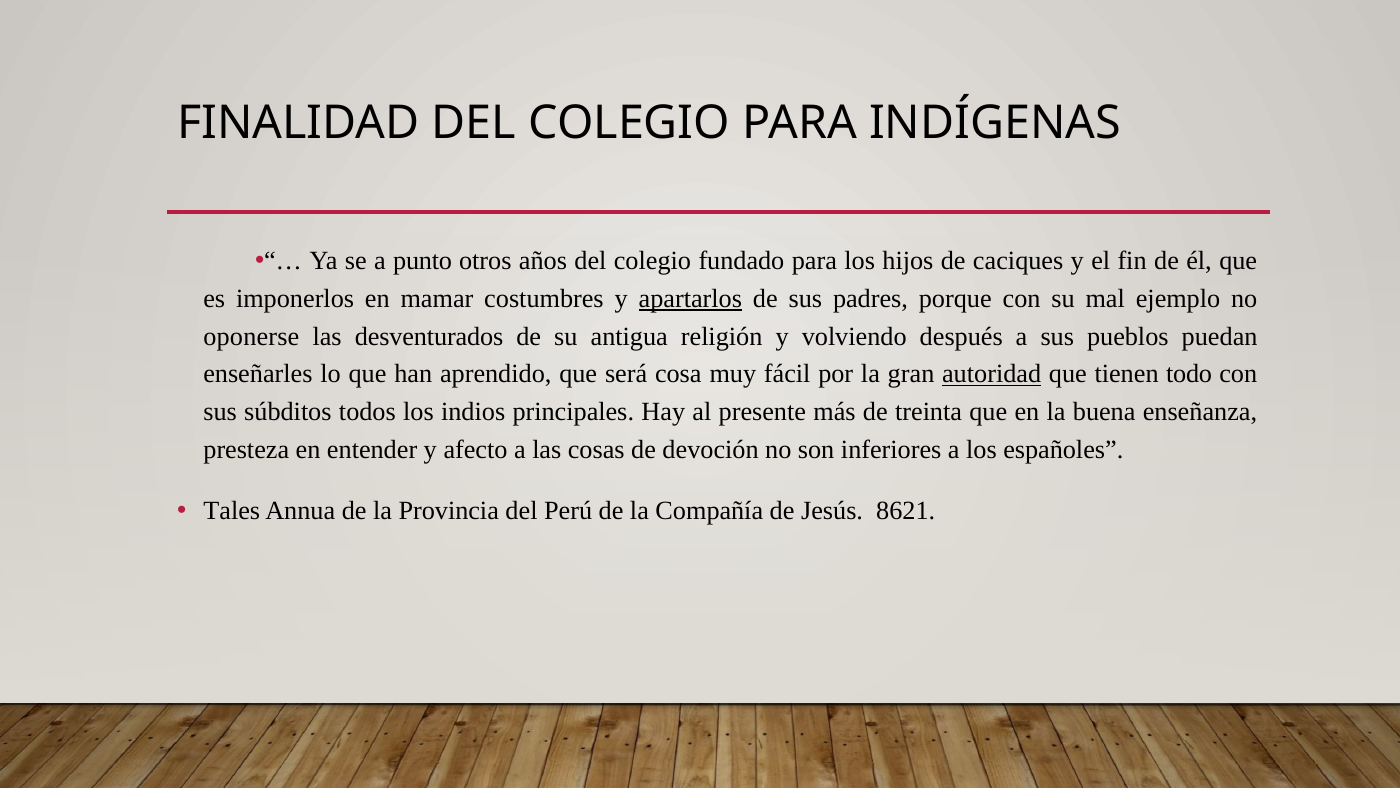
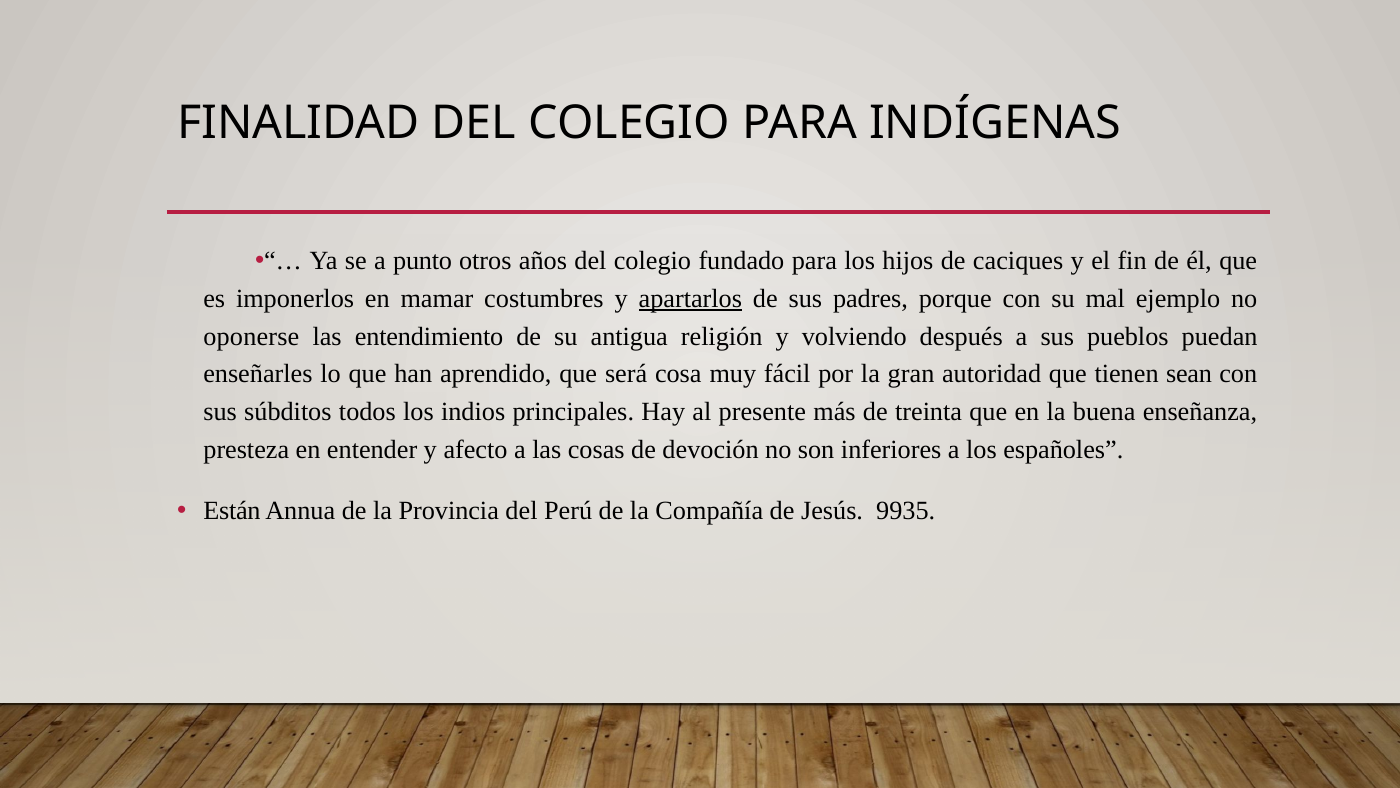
desventurados: desventurados -> entendimiento
autoridad underline: present -> none
todo: todo -> sean
Tales: Tales -> Están
8621: 8621 -> 9935
